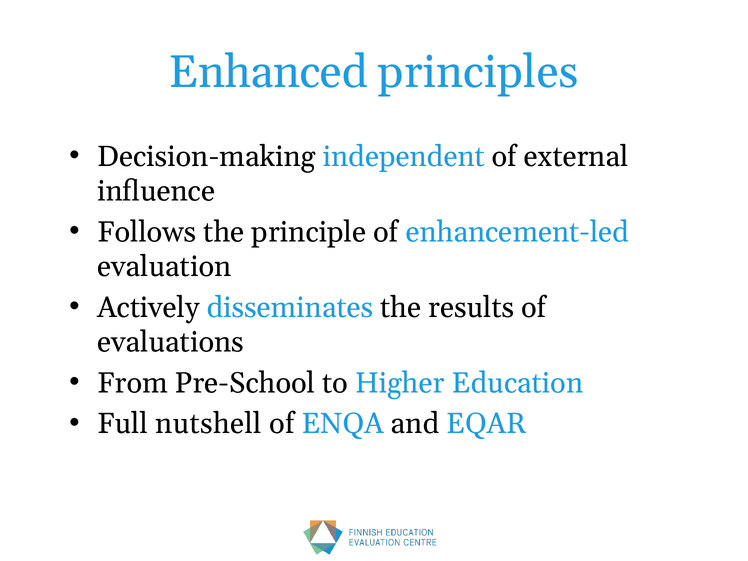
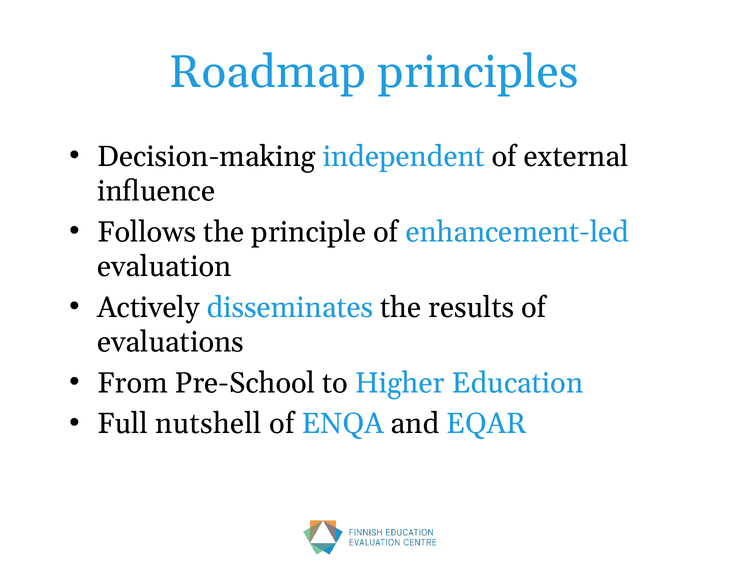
Enhanced: Enhanced -> Roadmap
